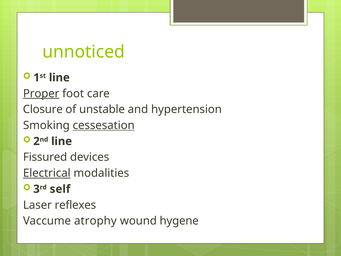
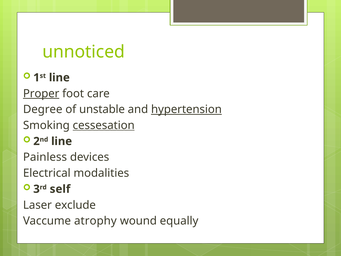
Closure: Closure -> Degree
hypertension underline: none -> present
Fissured: Fissured -> Painless
Electrical underline: present -> none
reflexes: reflexes -> exclude
hygene: hygene -> equally
